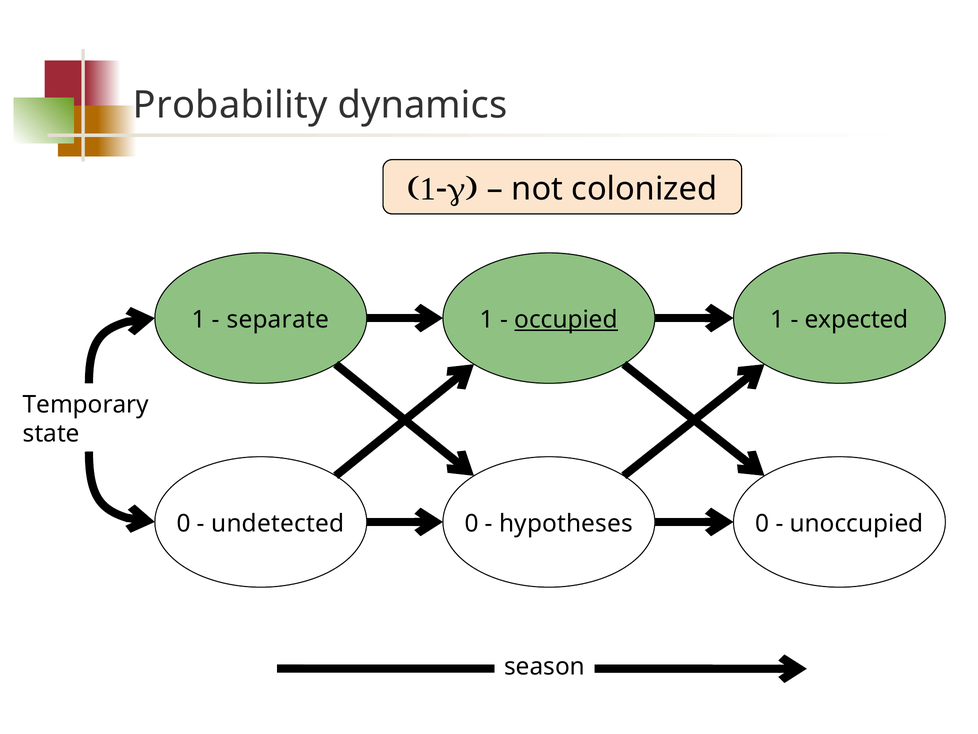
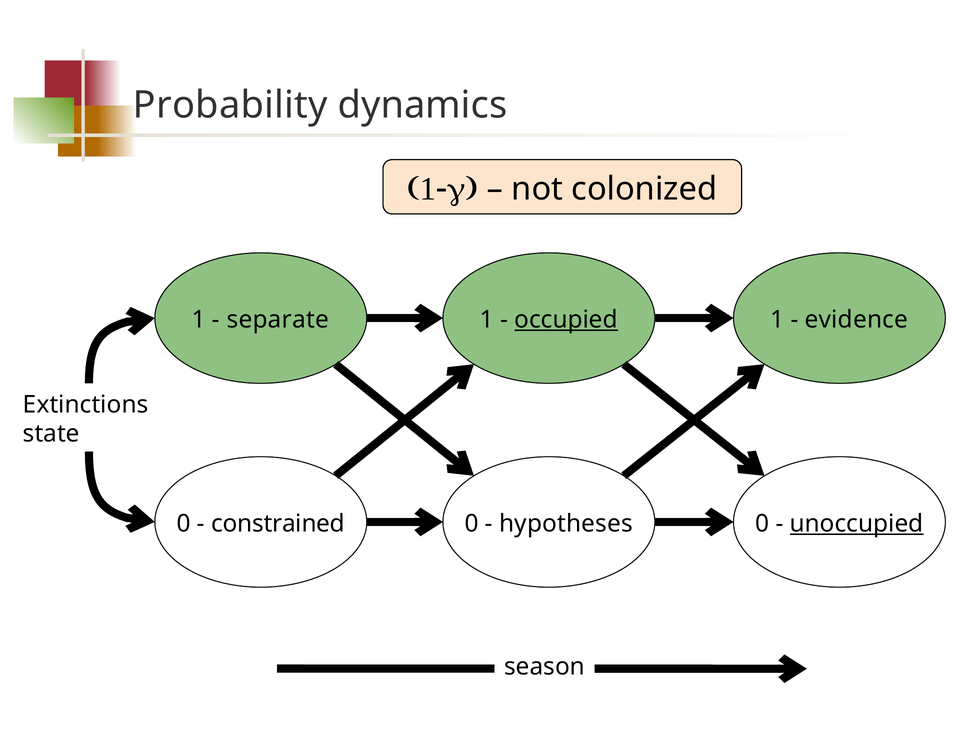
expected: expected -> evidence
Temporary: Temporary -> Extinctions
undetected: undetected -> constrained
unoccupied underline: none -> present
